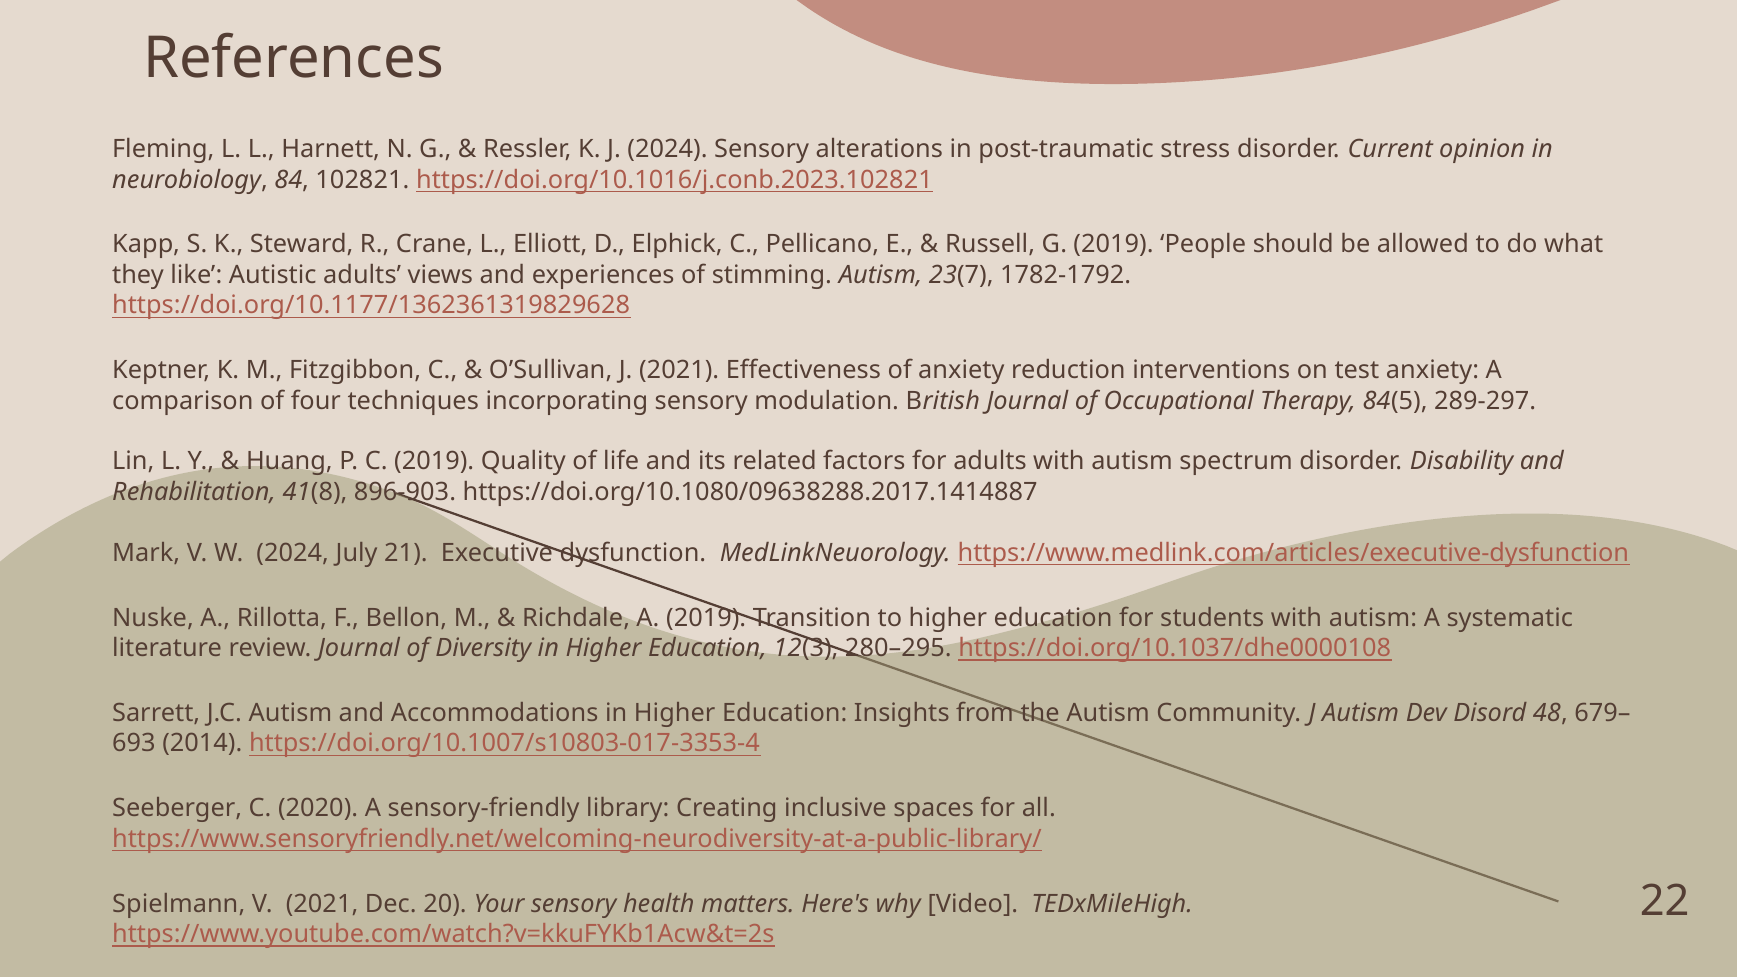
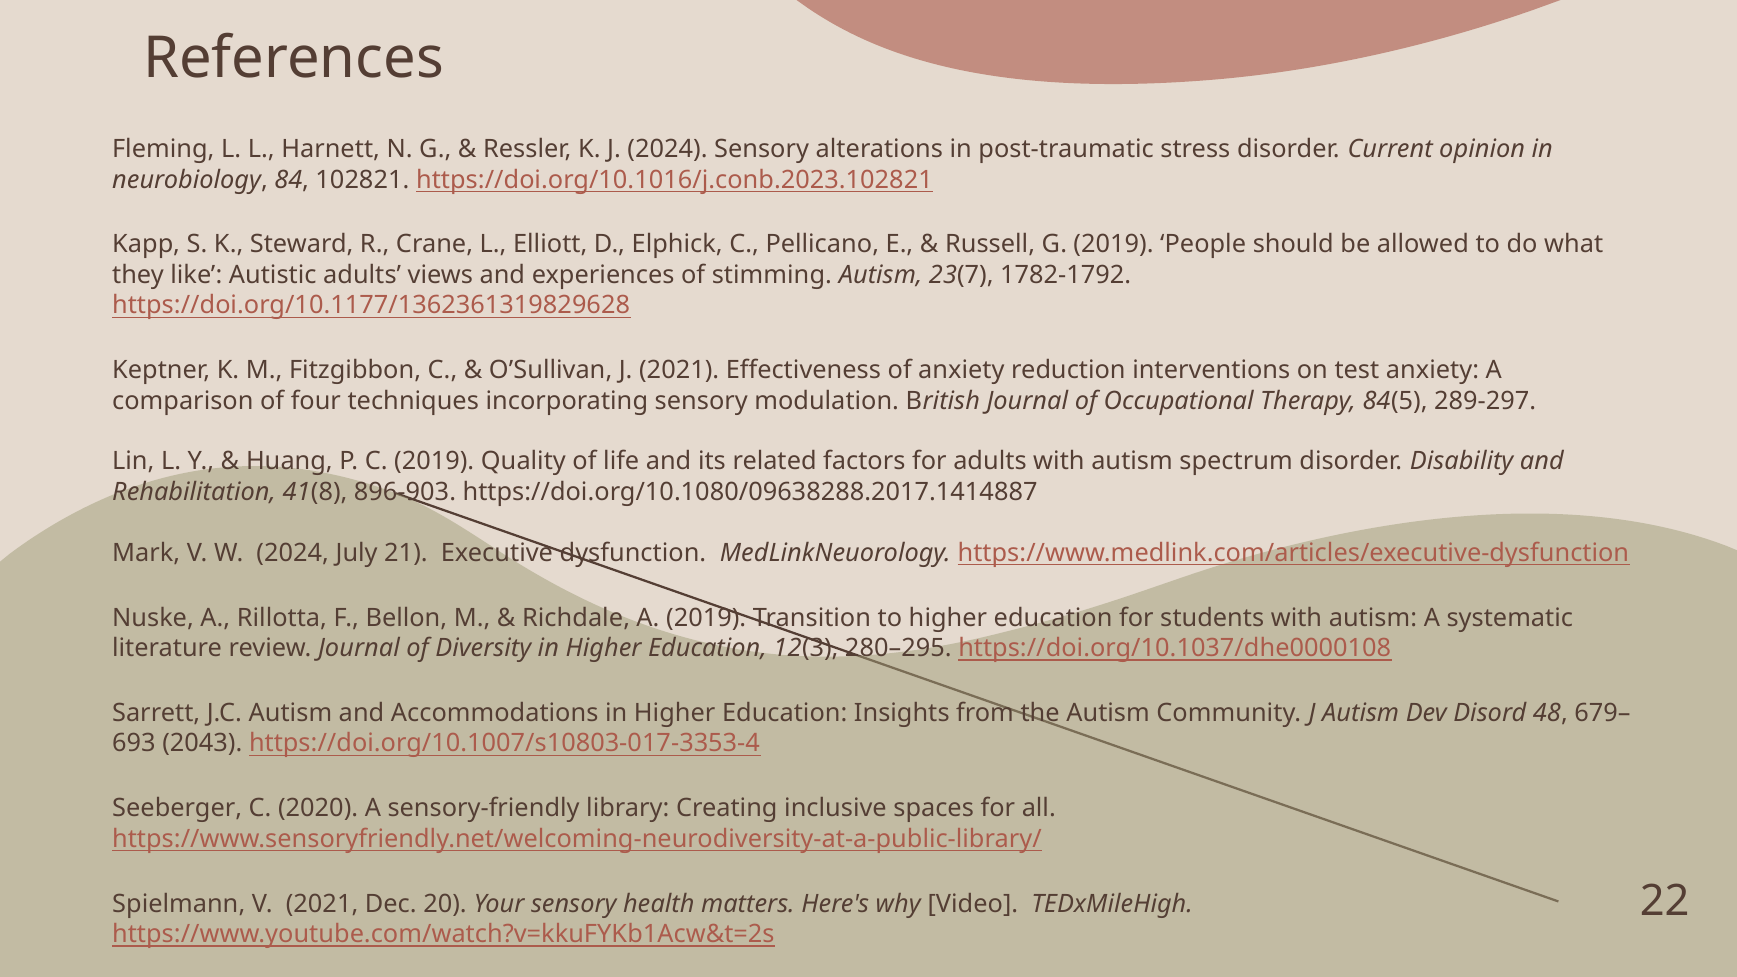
2014: 2014 -> 2043
